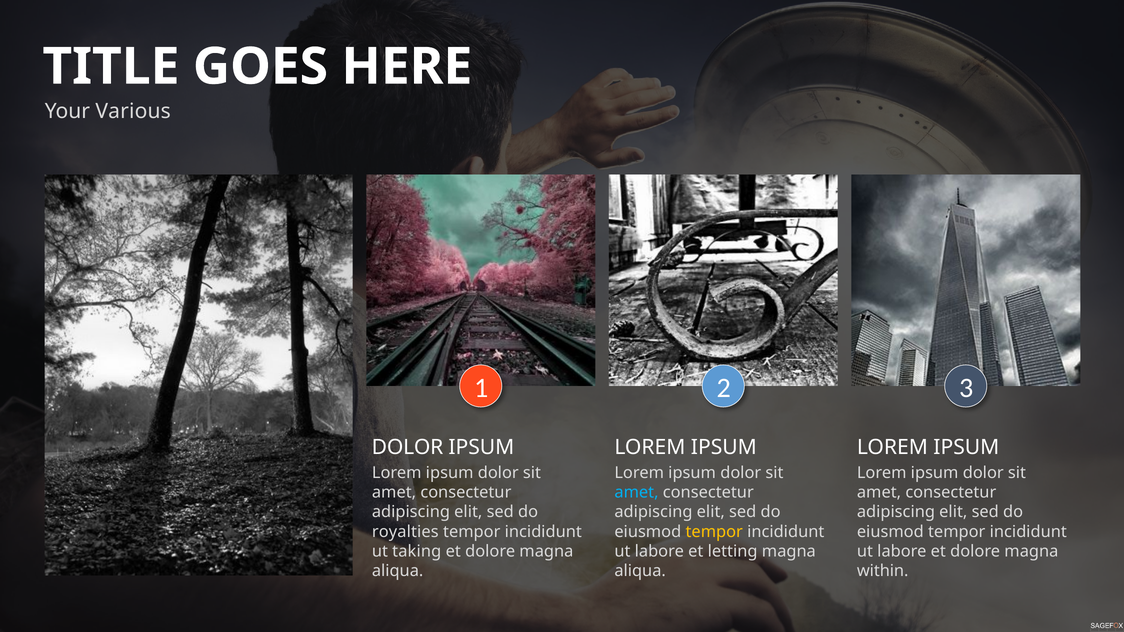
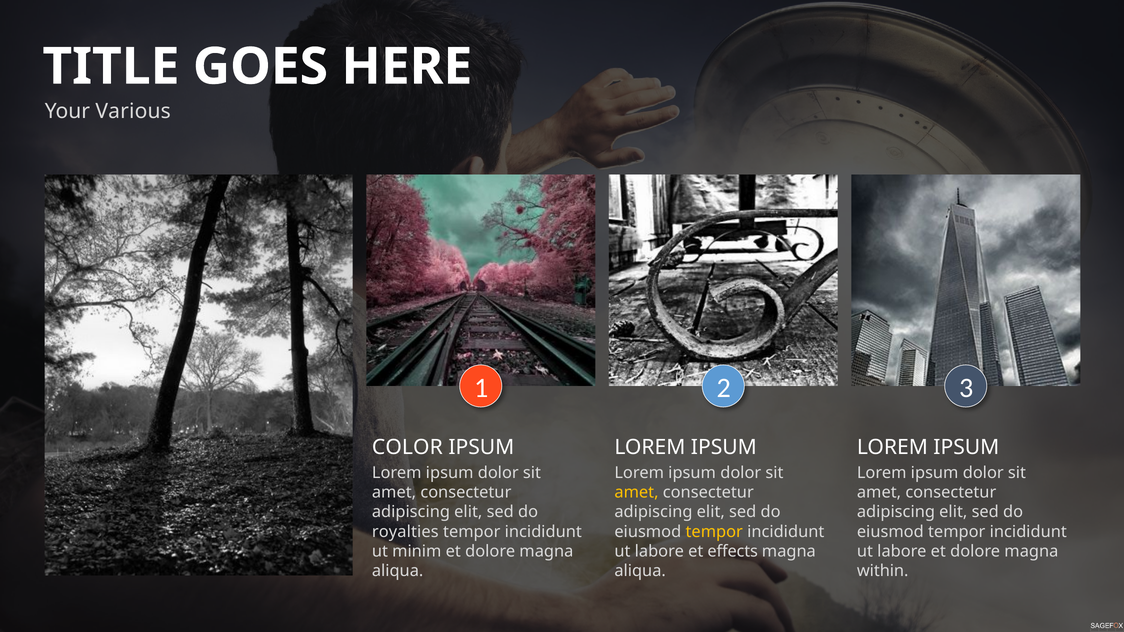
DOLOR at (408, 447): DOLOR -> COLOR
amet at (636, 493) colour: light blue -> yellow
taking: taking -> minim
letting: letting -> effects
